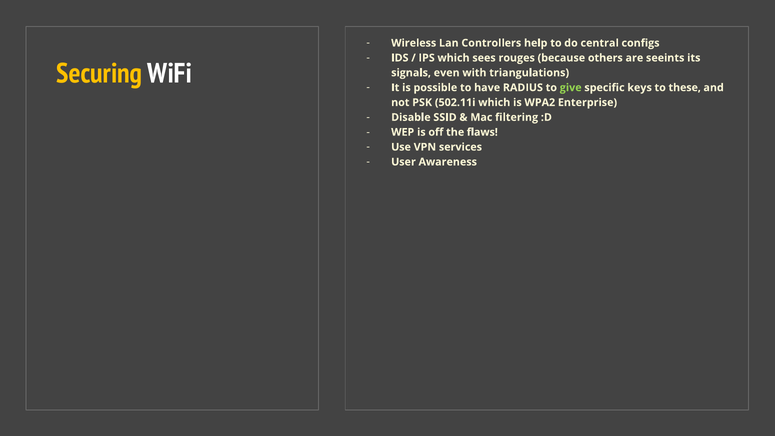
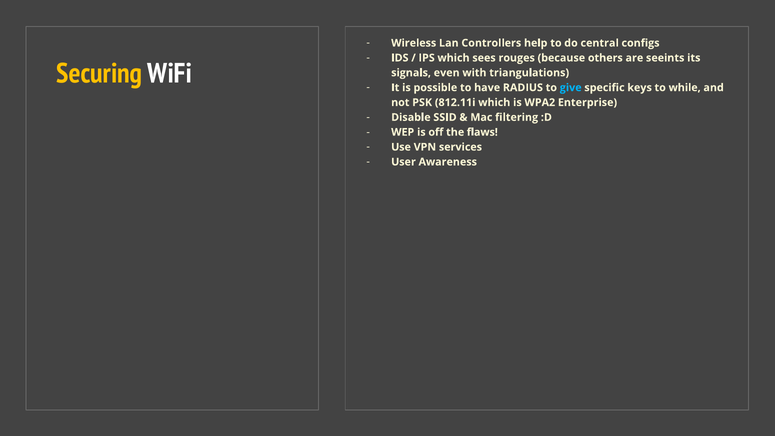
give colour: light green -> light blue
these: these -> while
502.11i: 502.11i -> 812.11i
